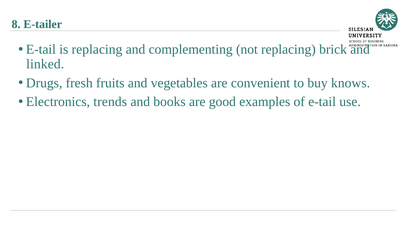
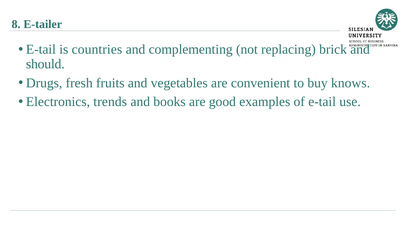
is replacing: replacing -> countries
linked: linked -> should
